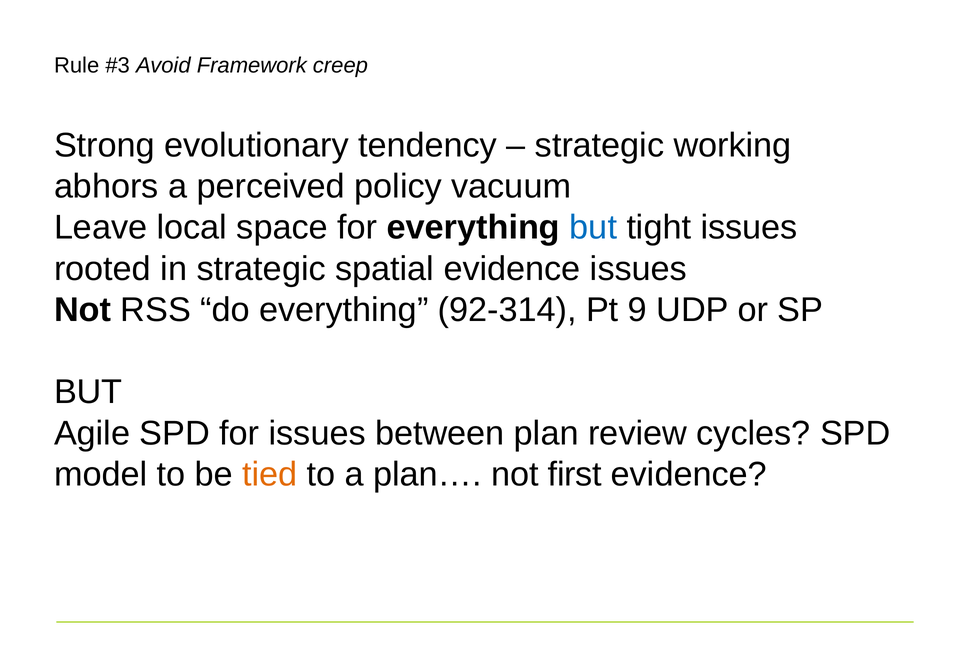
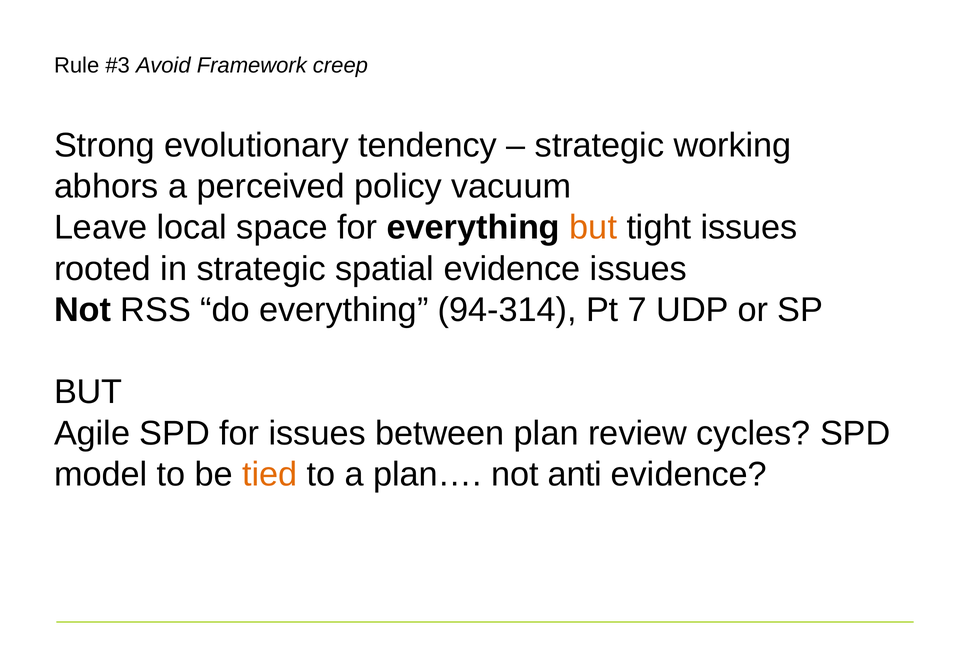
but at (593, 228) colour: blue -> orange
92-314: 92-314 -> 94-314
9: 9 -> 7
first: first -> anti
